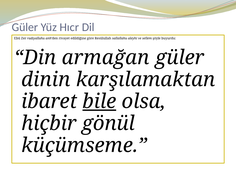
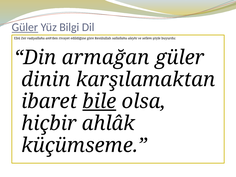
Güler at (25, 27) underline: none -> present
Hıcr: Hıcr -> Bilgi
gönül: gönül -> ahlâk
